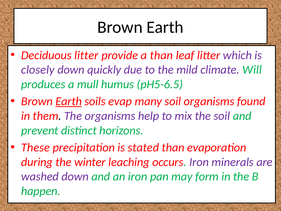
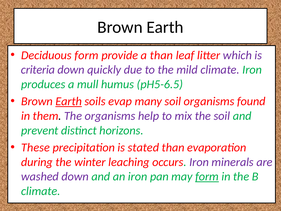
Deciduous litter: litter -> form
closely: closely -> criteria
climate Will: Will -> Iron
form at (207, 176) underline: none -> present
happen at (41, 191): happen -> climate
